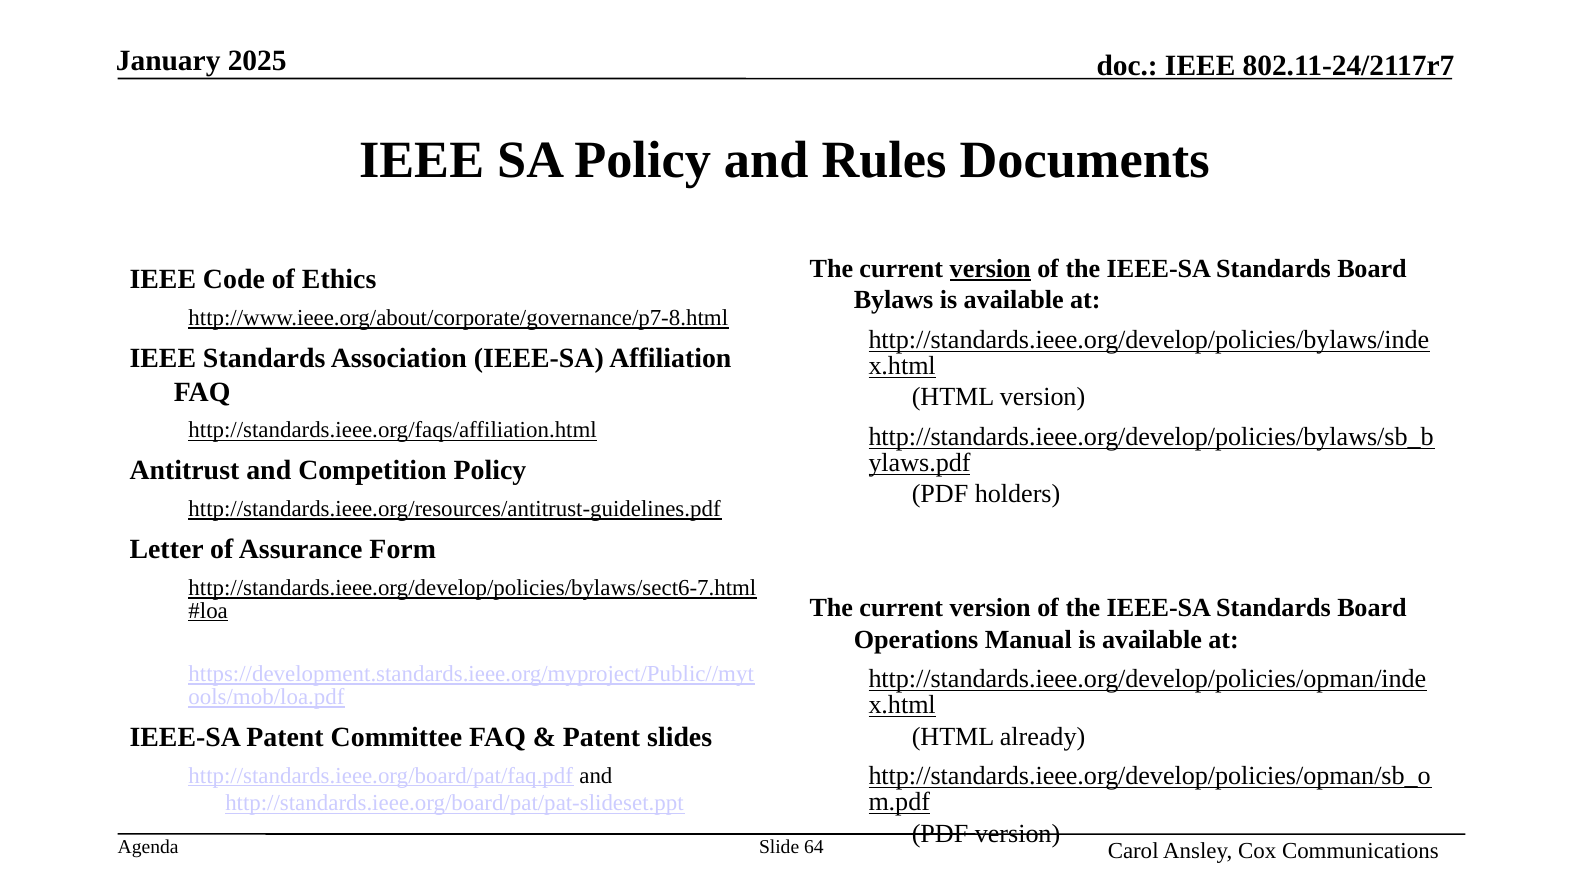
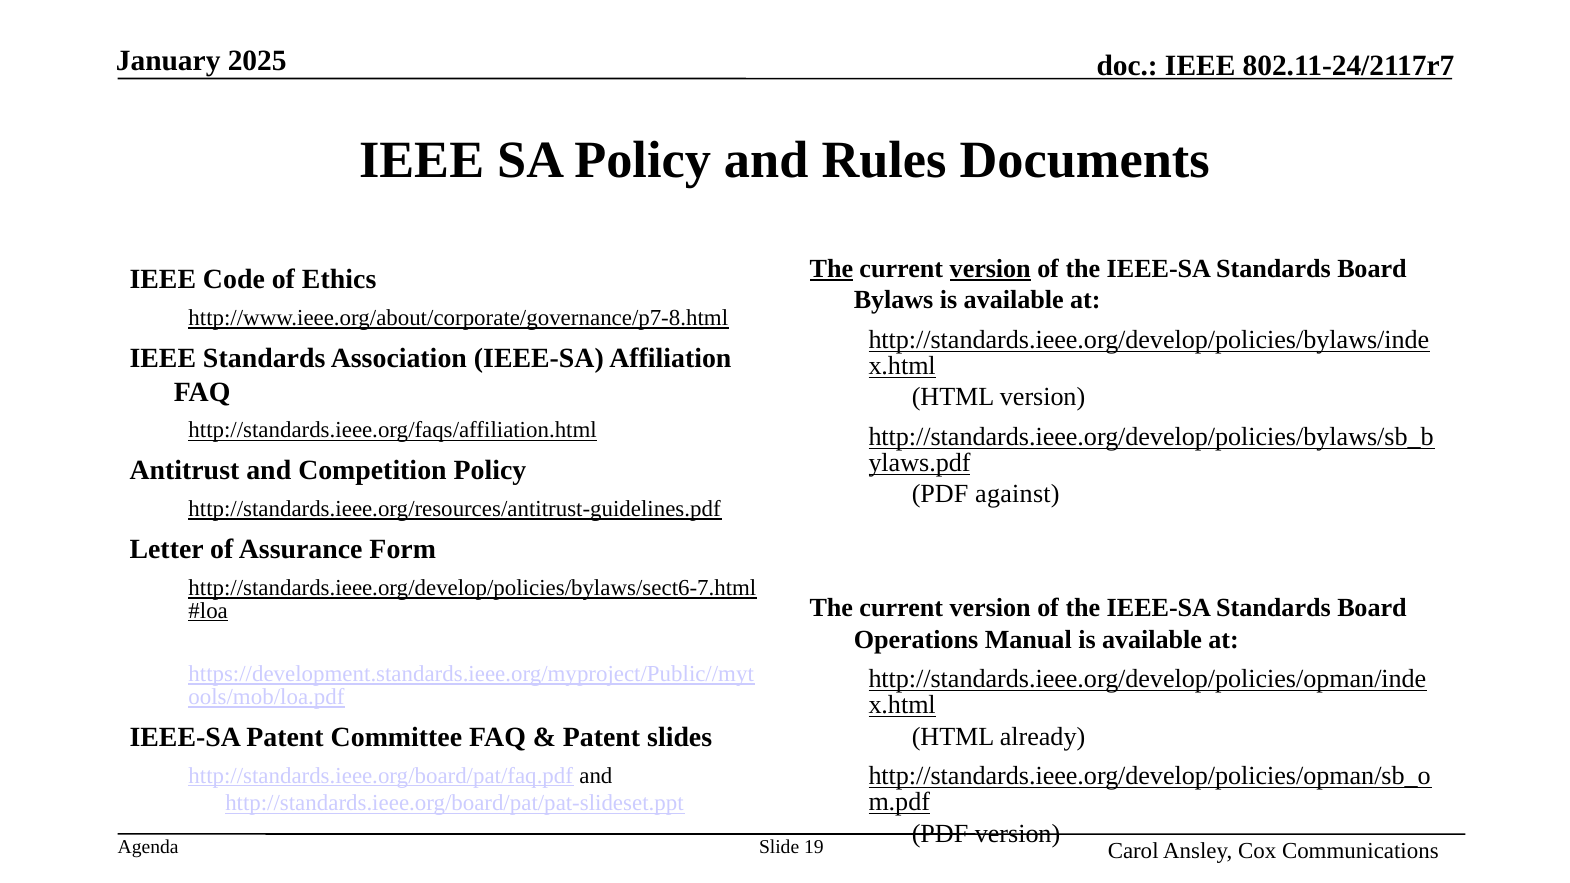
The at (831, 269) underline: none -> present
holders: holders -> against
64: 64 -> 19
